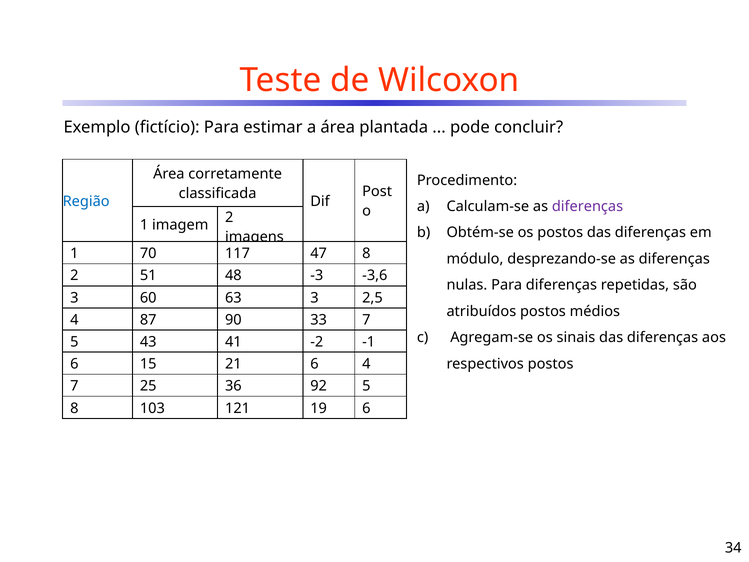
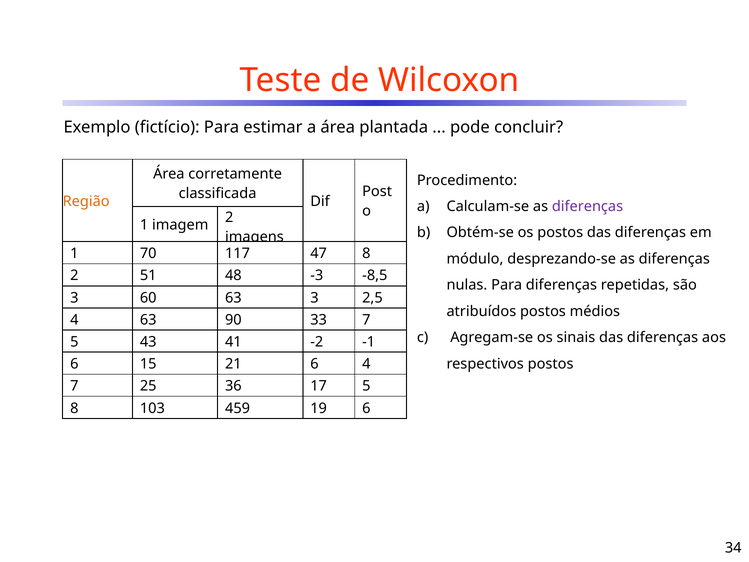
Região colour: blue -> orange
-3,6: -3,6 -> -8,5
4 87: 87 -> 63
92: 92 -> 17
121: 121 -> 459
